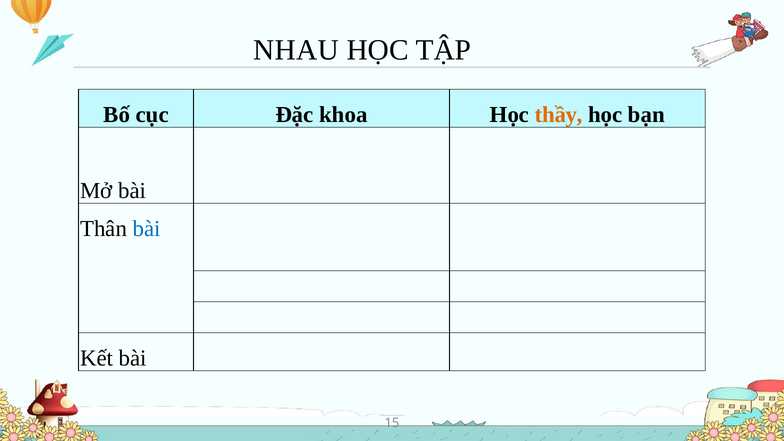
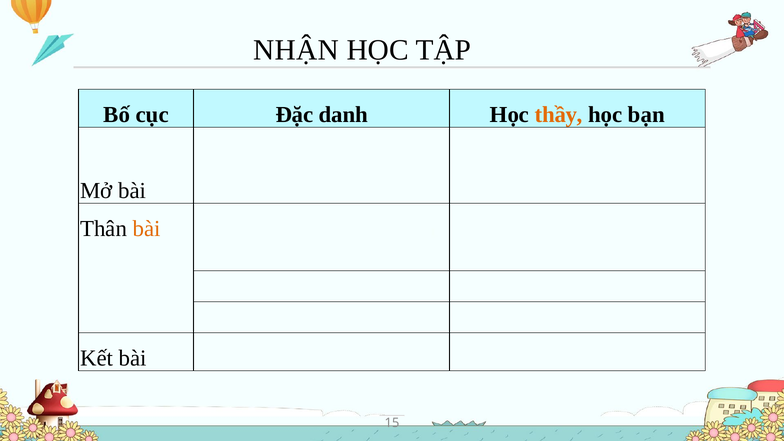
NHAU: NHAU -> NHẬN
khoa: khoa -> danh
bài at (147, 229) colour: blue -> orange
